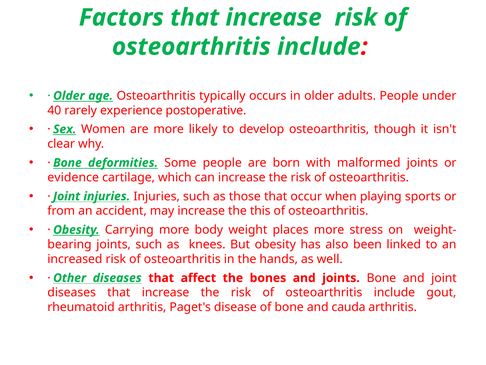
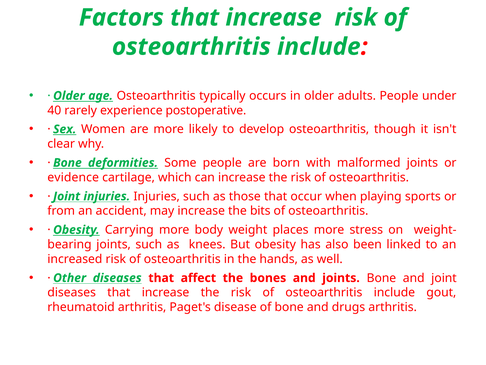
this: this -> bits
cauda: cauda -> drugs
